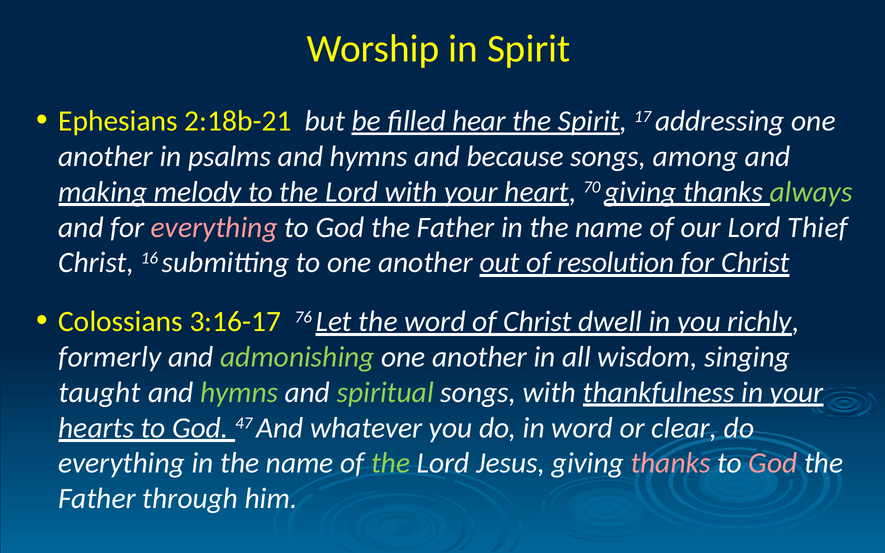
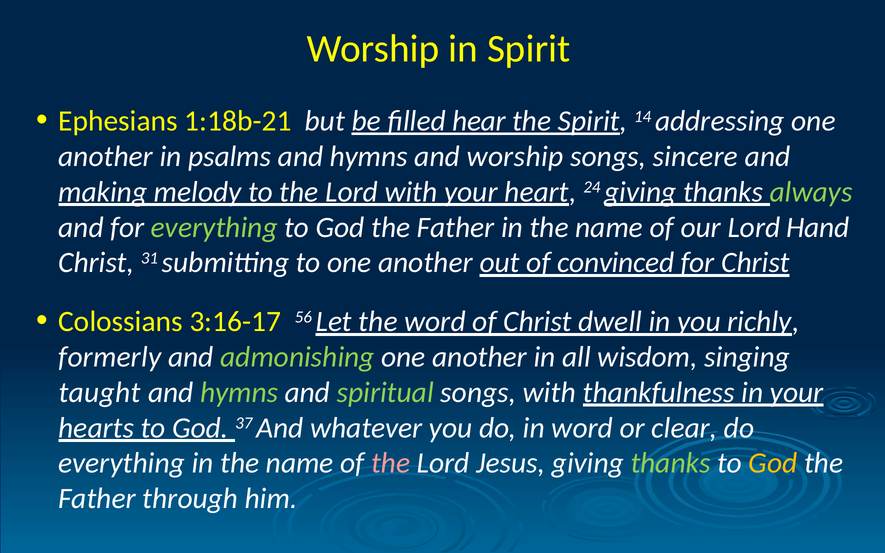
2:18b-21: 2:18b-21 -> 1:18b-21
17: 17 -> 14
and because: because -> worship
among: among -> sincere
70: 70 -> 24
everything at (214, 227) colour: pink -> light green
Thief: Thief -> Hand
16: 16 -> 31
resolution: resolution -> convinced
76: 76 -> 56
47: 47 -> 37
the at (391, 463) colour: light green -> pink
thanks at (671, 463) colour: pink -> light green
God at (773, 463) colour: pink -> yellow
